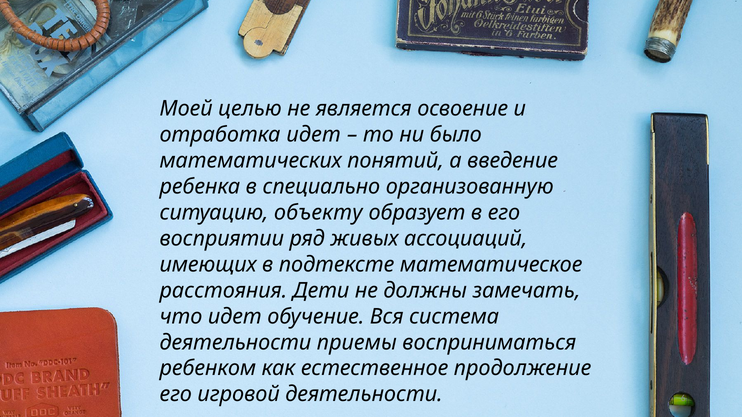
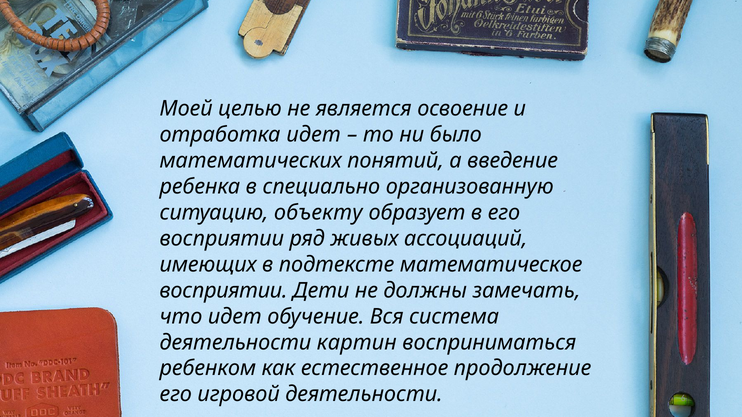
расстояния at (223, 291): расстояния -> восприятии
приемы: приемы -> картин
